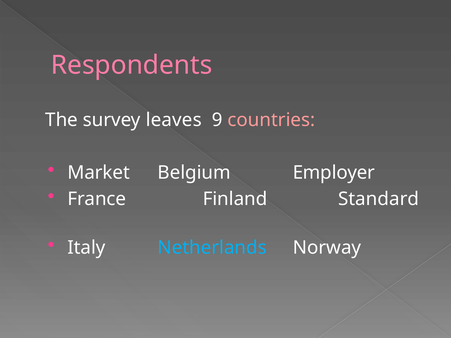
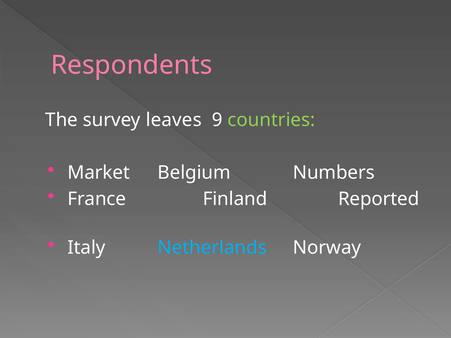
countries colour: pink -> light green
Employer: Employer -> Numbers
Standard: Standard -> Reported
